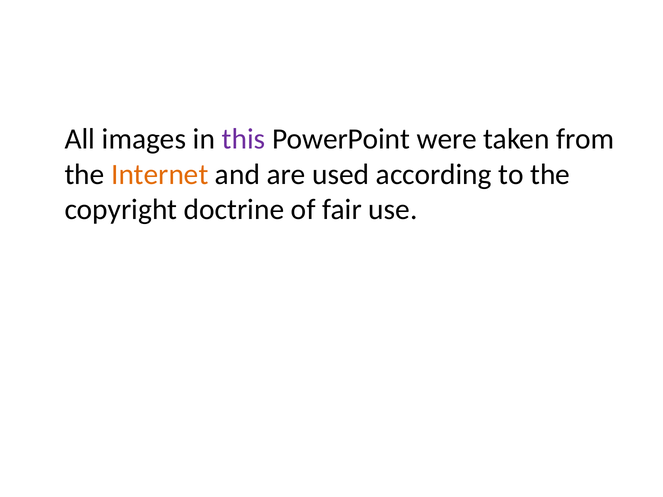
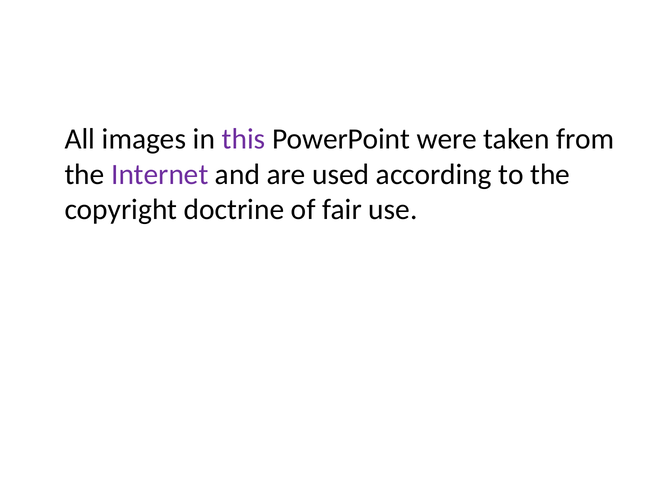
Internet colour: orange -> purple
